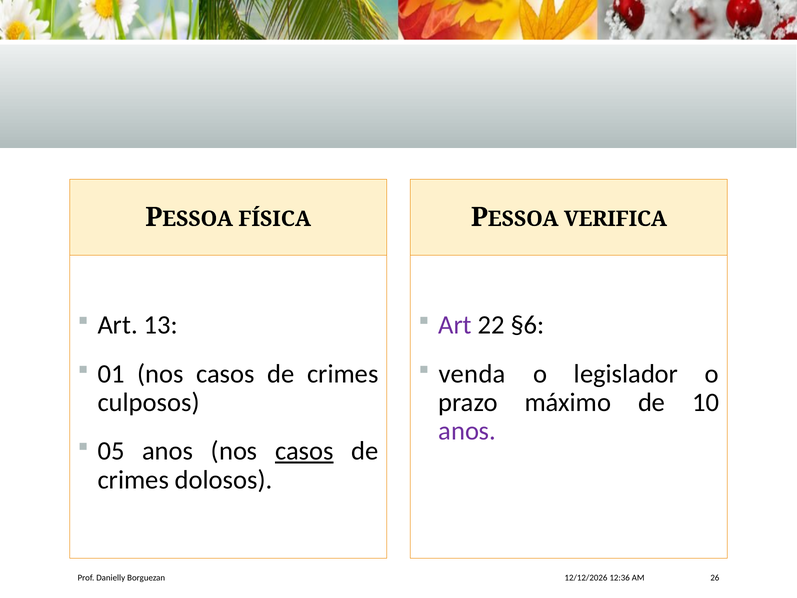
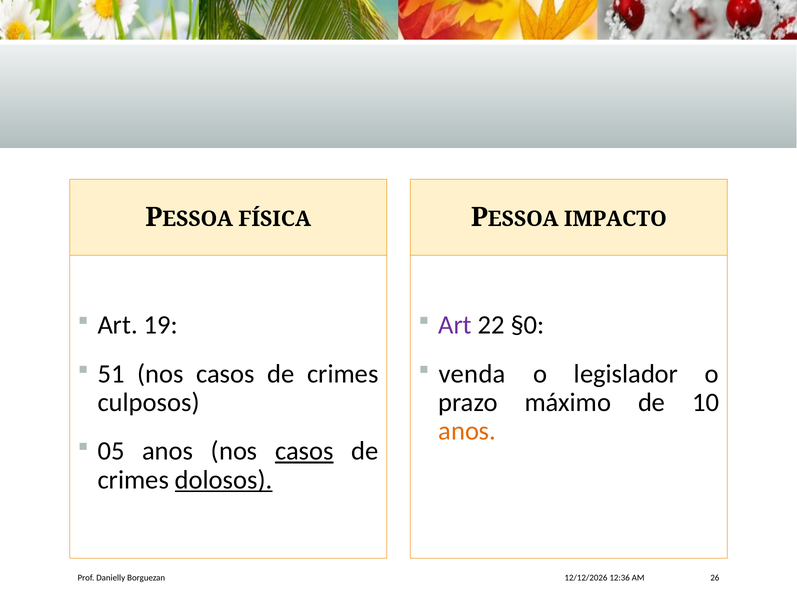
VERIFICA: VERIFICA -> IMPACTO
13: 13 -> 19
§6: §6 -> §0
01: 01 -> 51
anos at (467, 431) colour: purple -> orange
dolosos underline: none -> present
